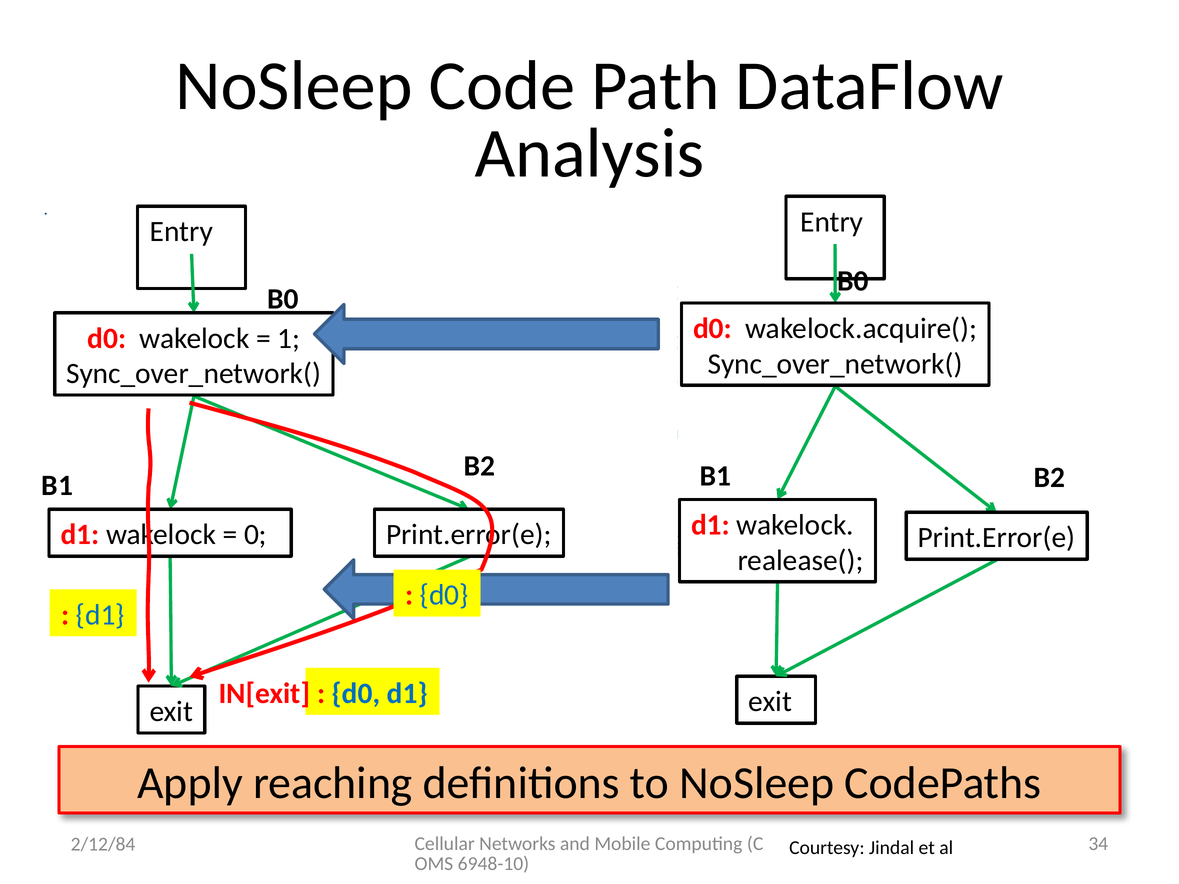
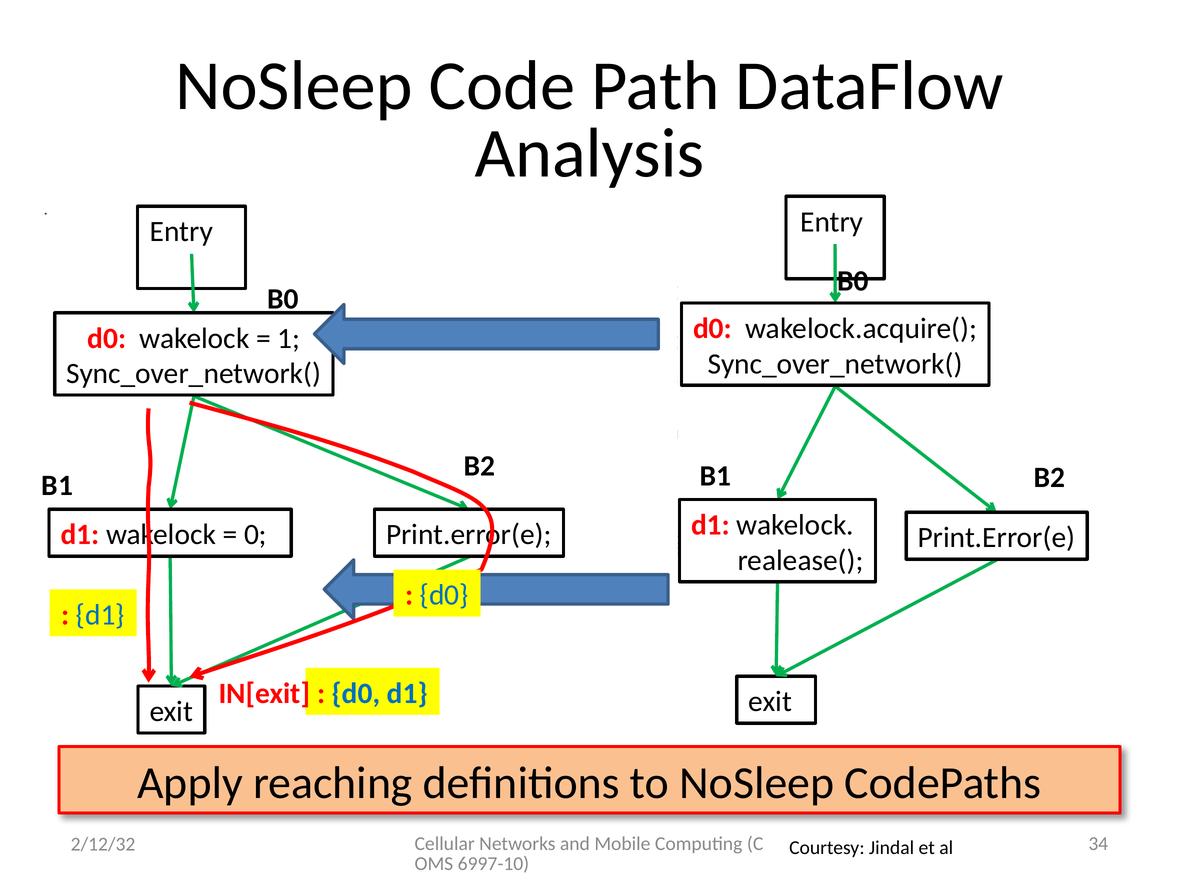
2/12/84: 2/12/84 -> 2/12/32
6948-10: 6948-10 -> 6997-10
